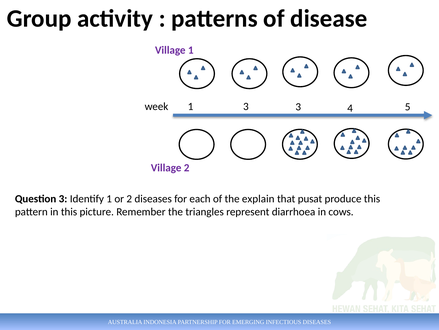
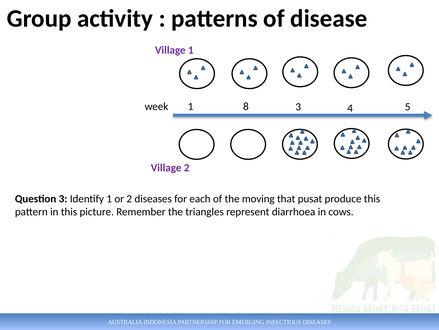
1 3: 3 -> 8
explain: explain -> moving
